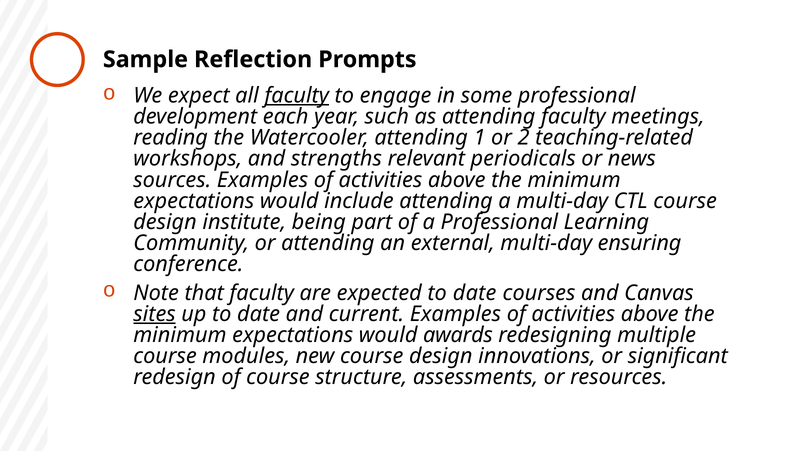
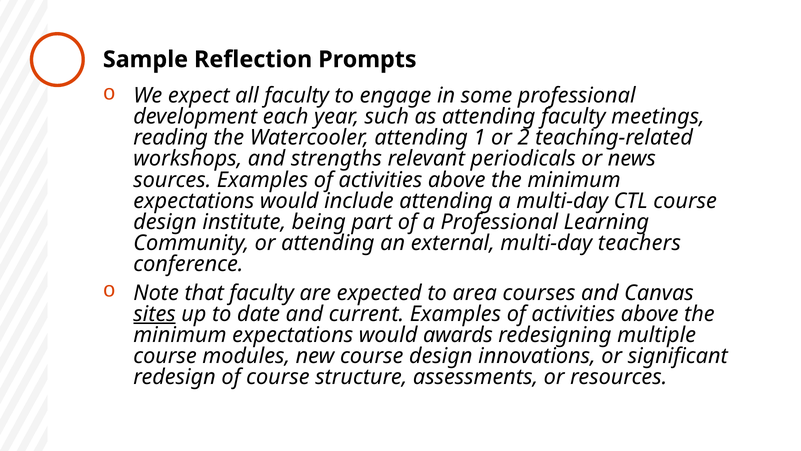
faculty at (297, 95) underline: present -> none
ensuring: ensuring -> teachers
expected to date: date -> area
